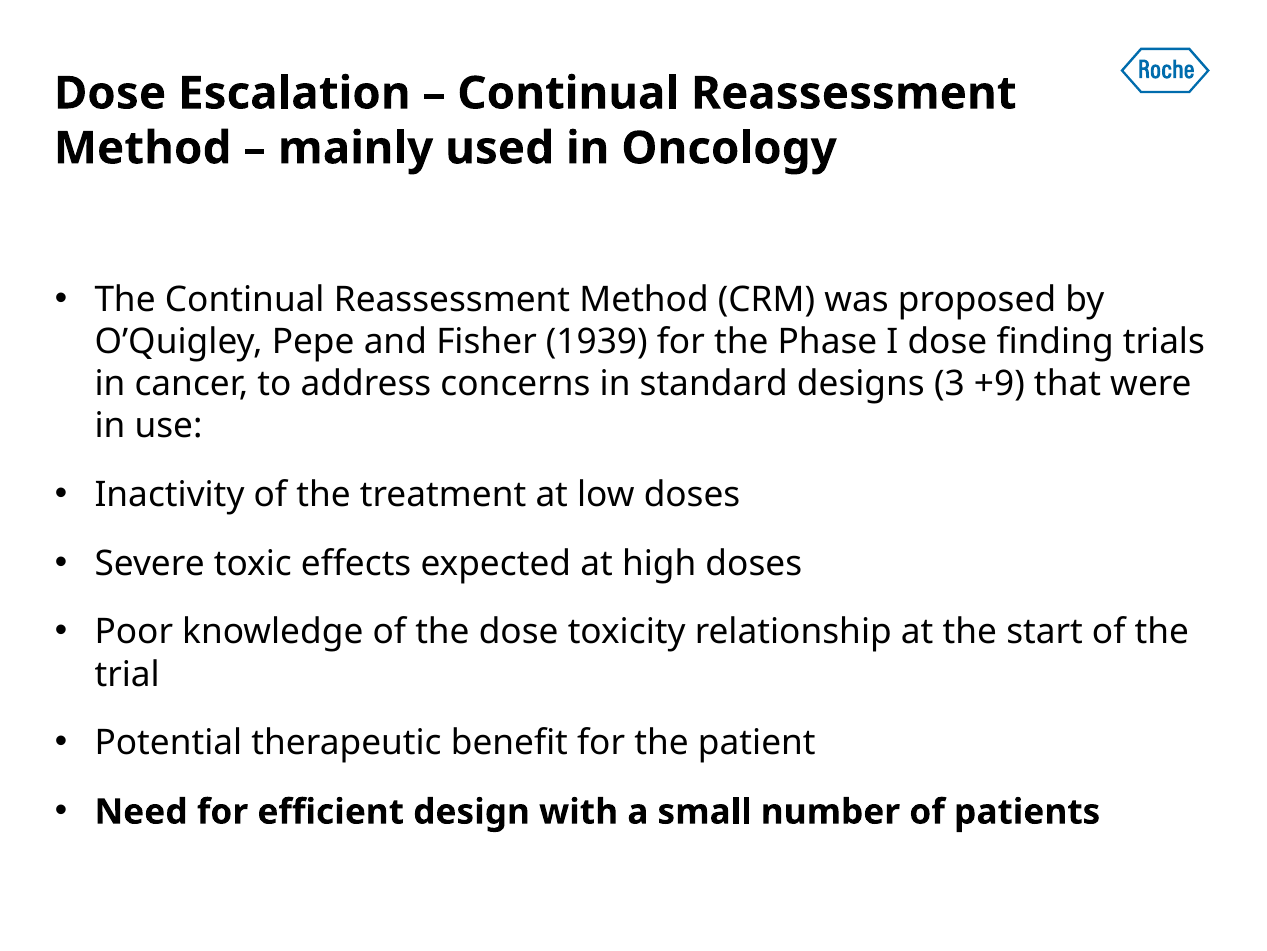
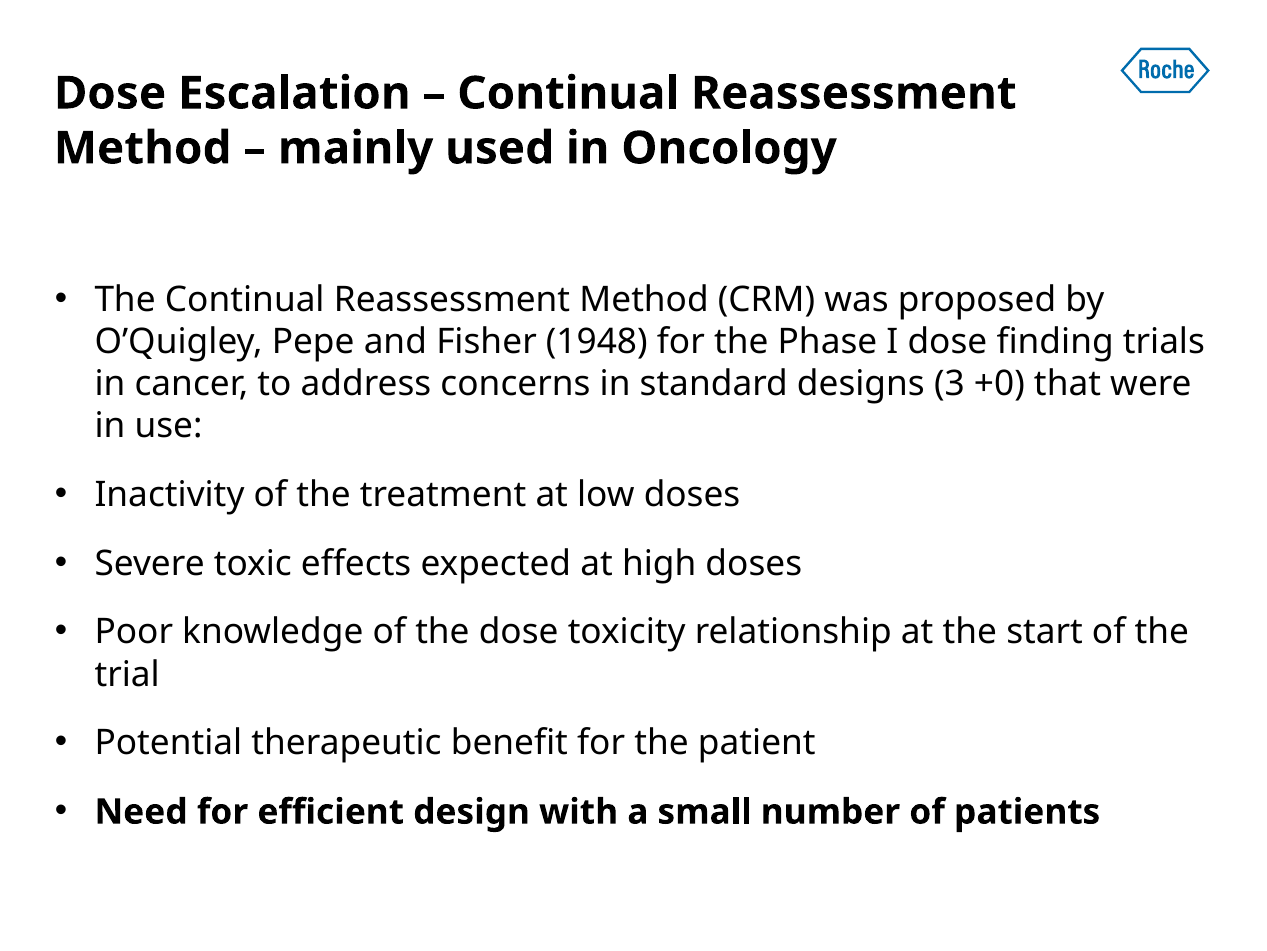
1939: 1939 -> 1948
+9: +9 -> +0
